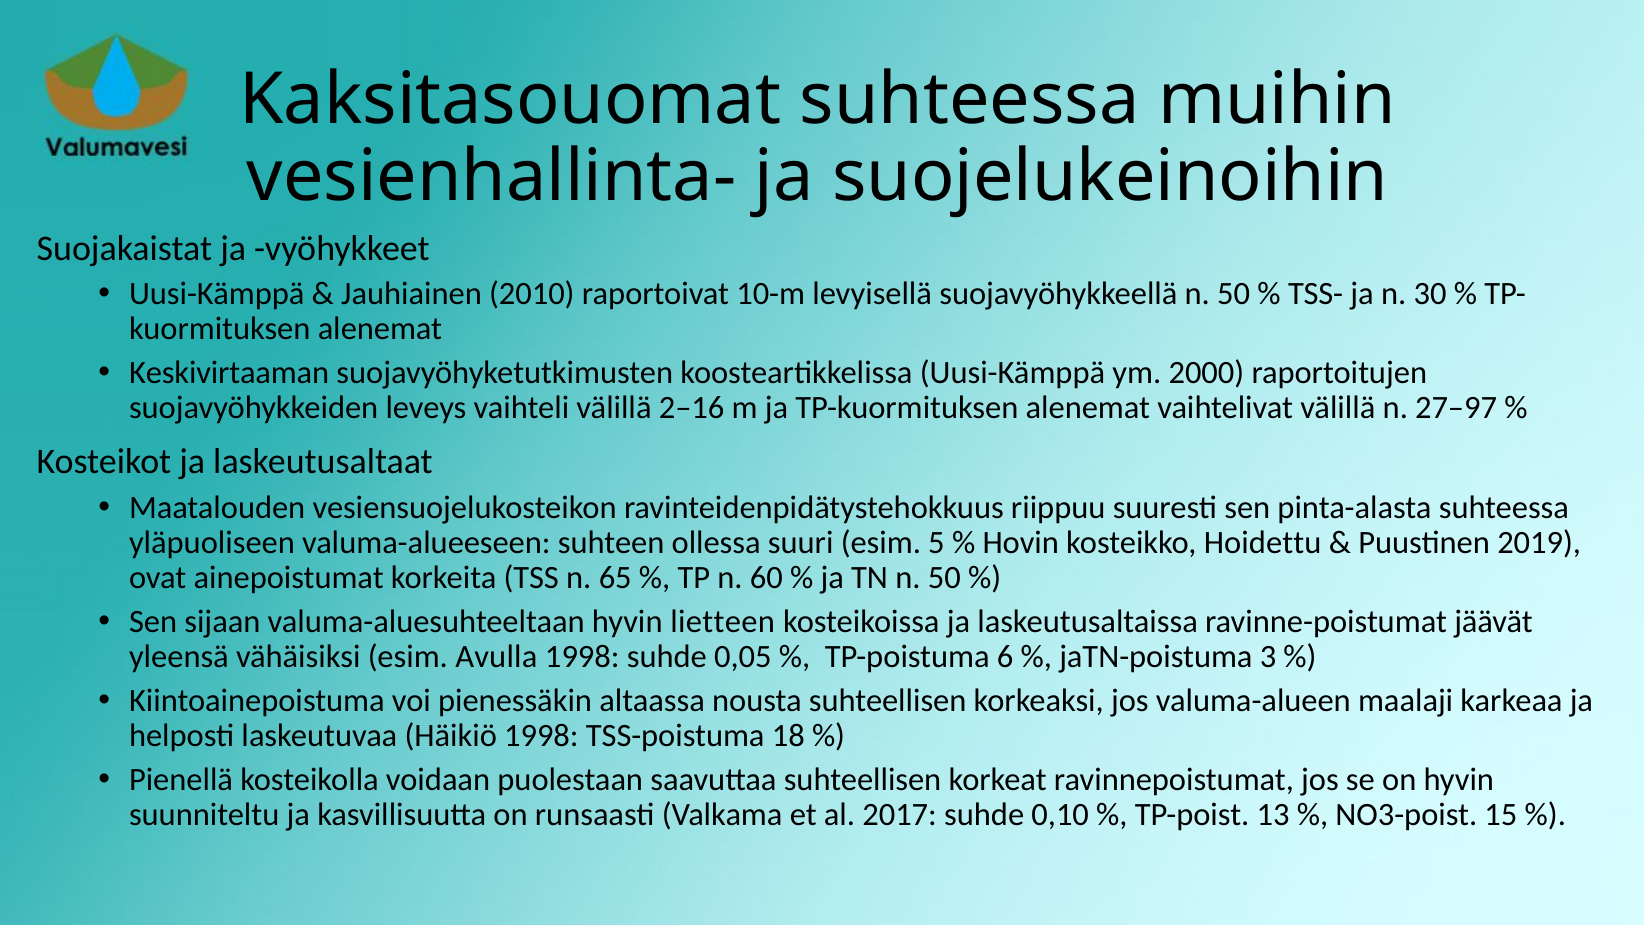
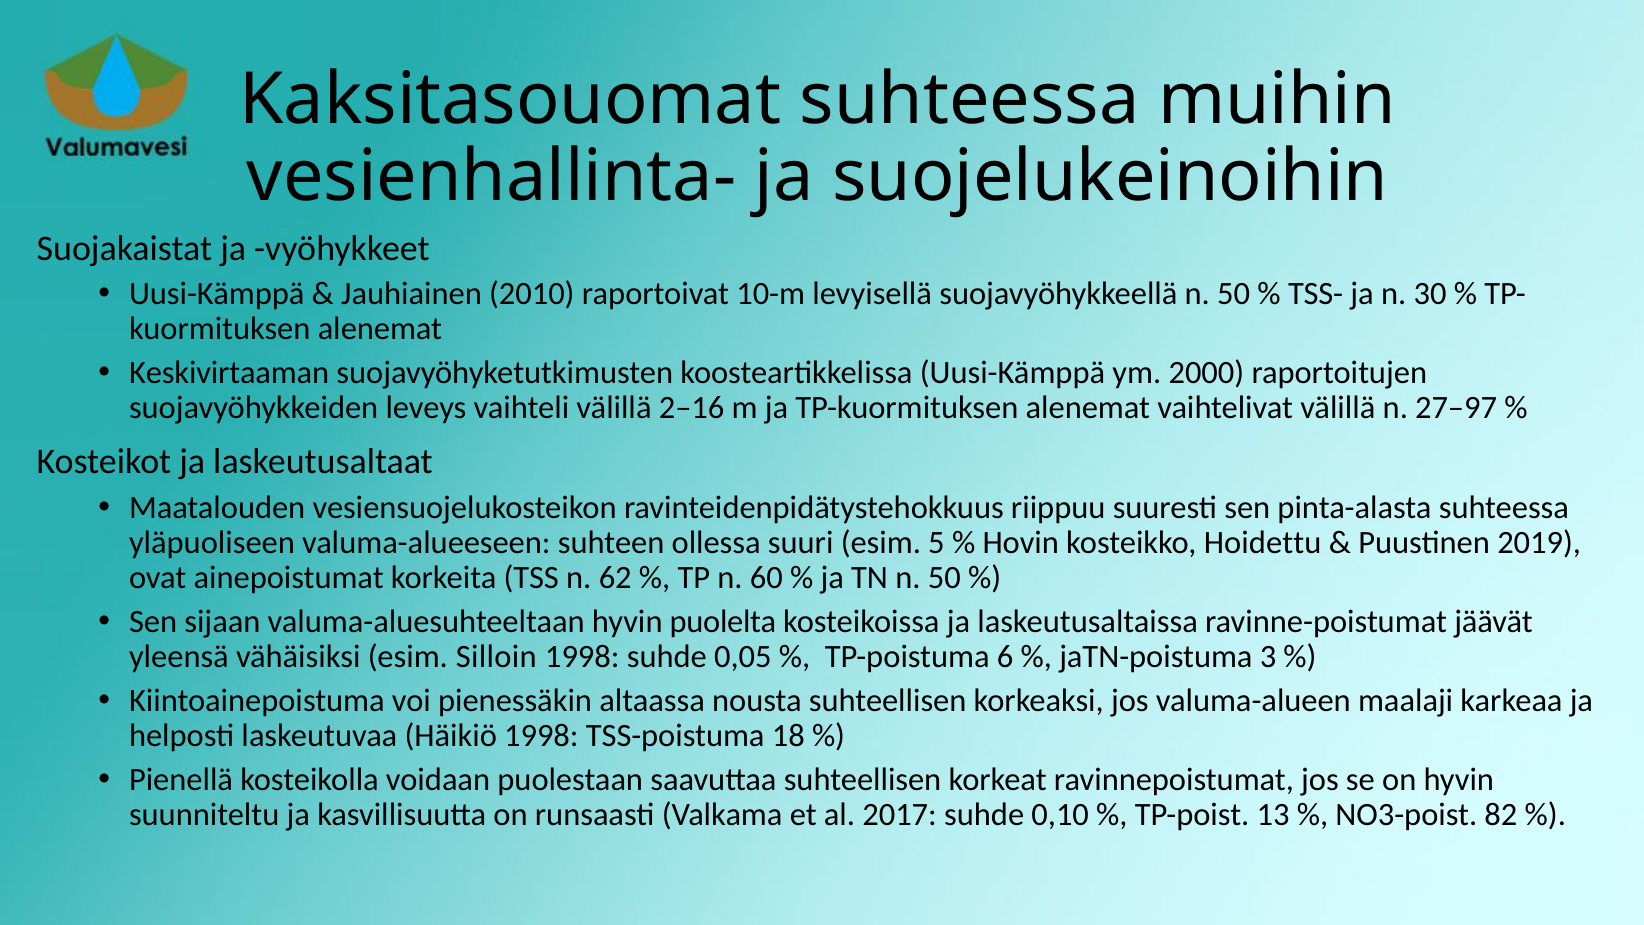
65: 65 -> 62
lietteen: lietteen -> puolelta
Avulla: Avulla -> Silloin
15: 15 -> 82
